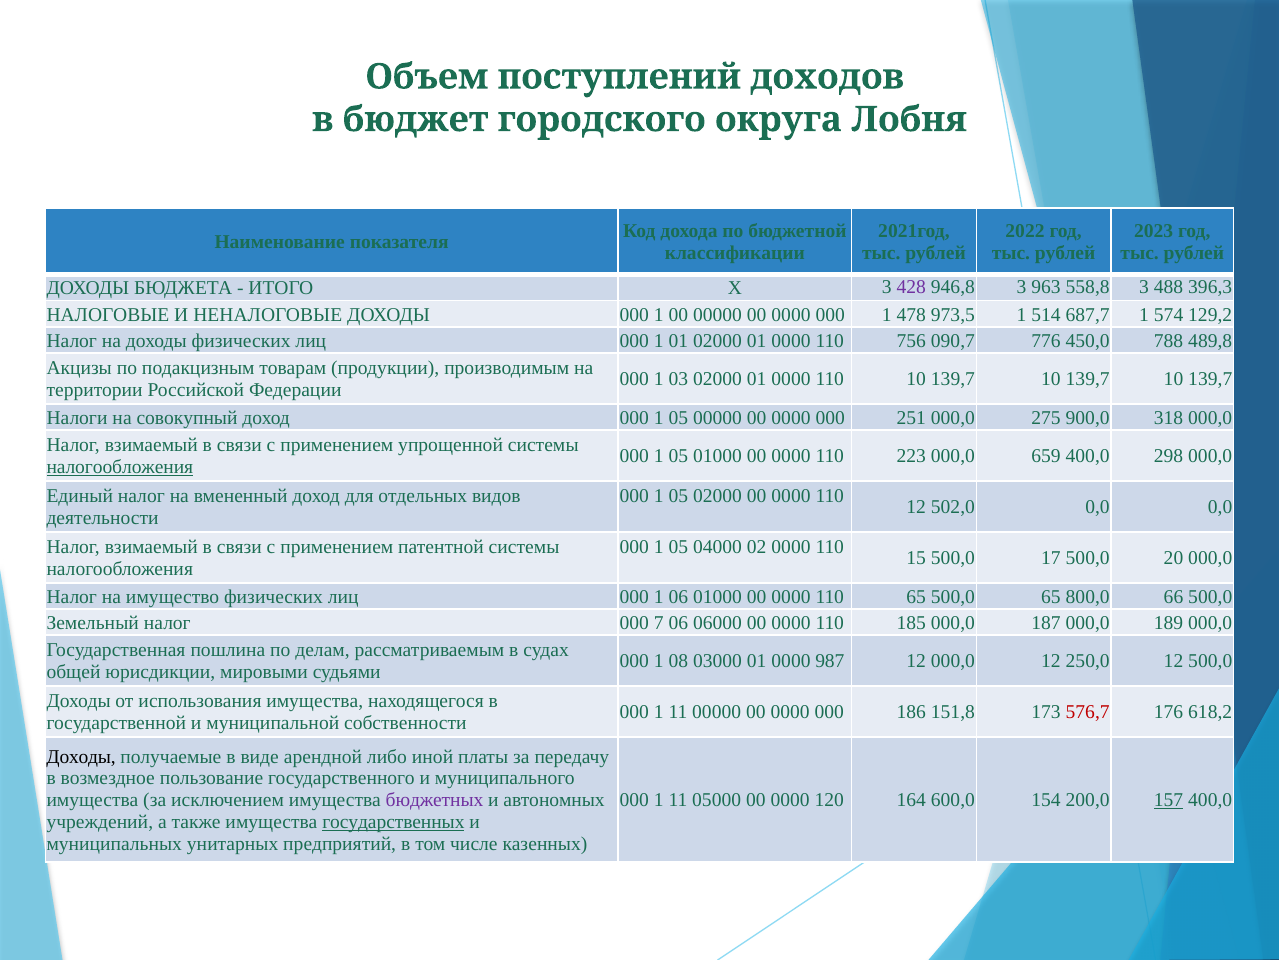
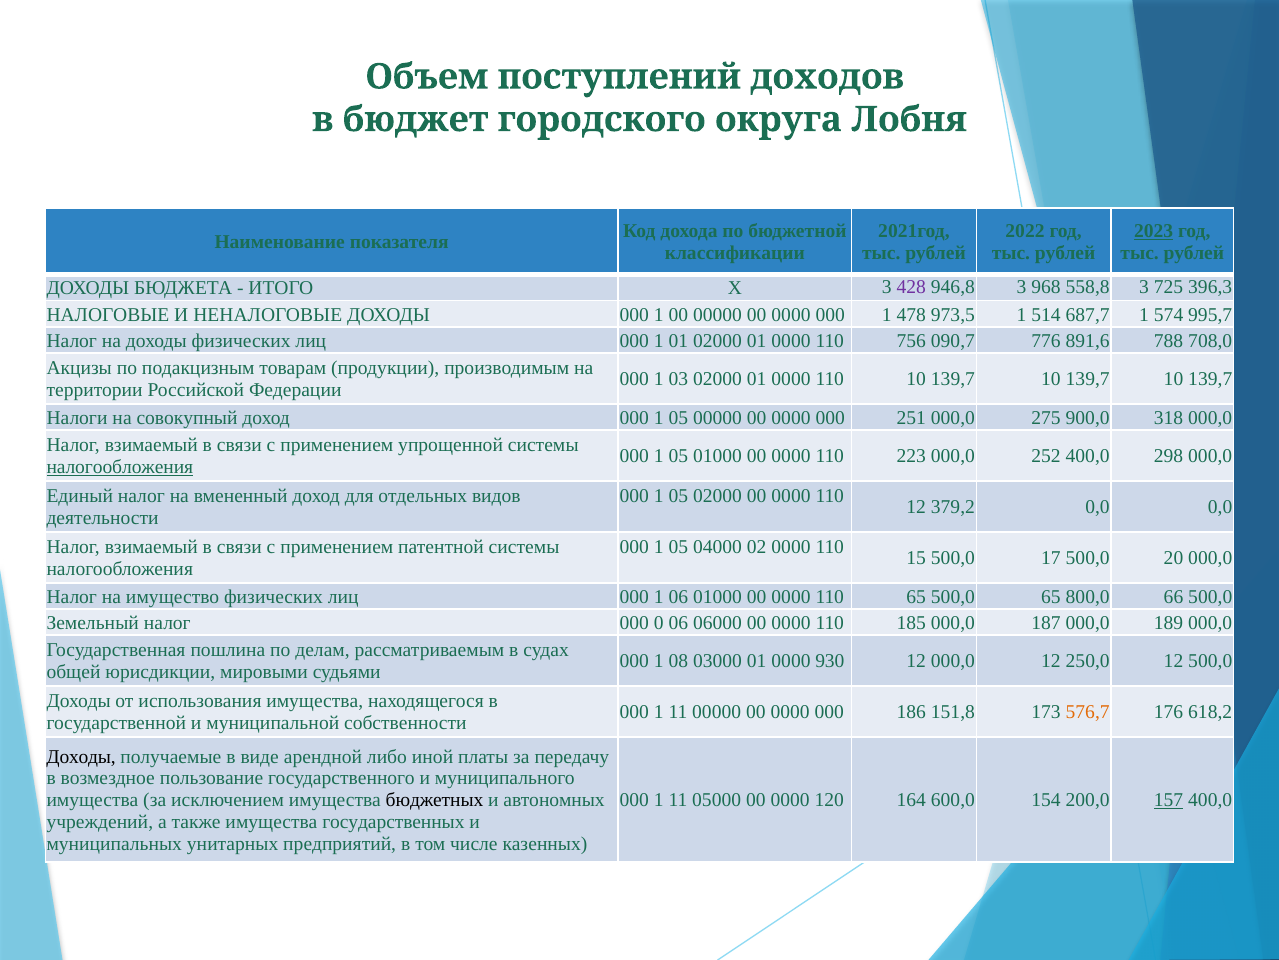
2023 underline: none -> present
963: 963 -> 968
488: 488 -> 725
129,2: 129,2 -> 995,7
450,0: 450,0 -> 891,6
489,8: 489,8 -> 708,0
659: 659 -> 252
502,0: 502,0 -> 379,2
7: 7 -> 0
987: 987 -> 930
576,7 colour: red -> orange
бюджетных colour: purple -> black
государственных underline: present -> none
